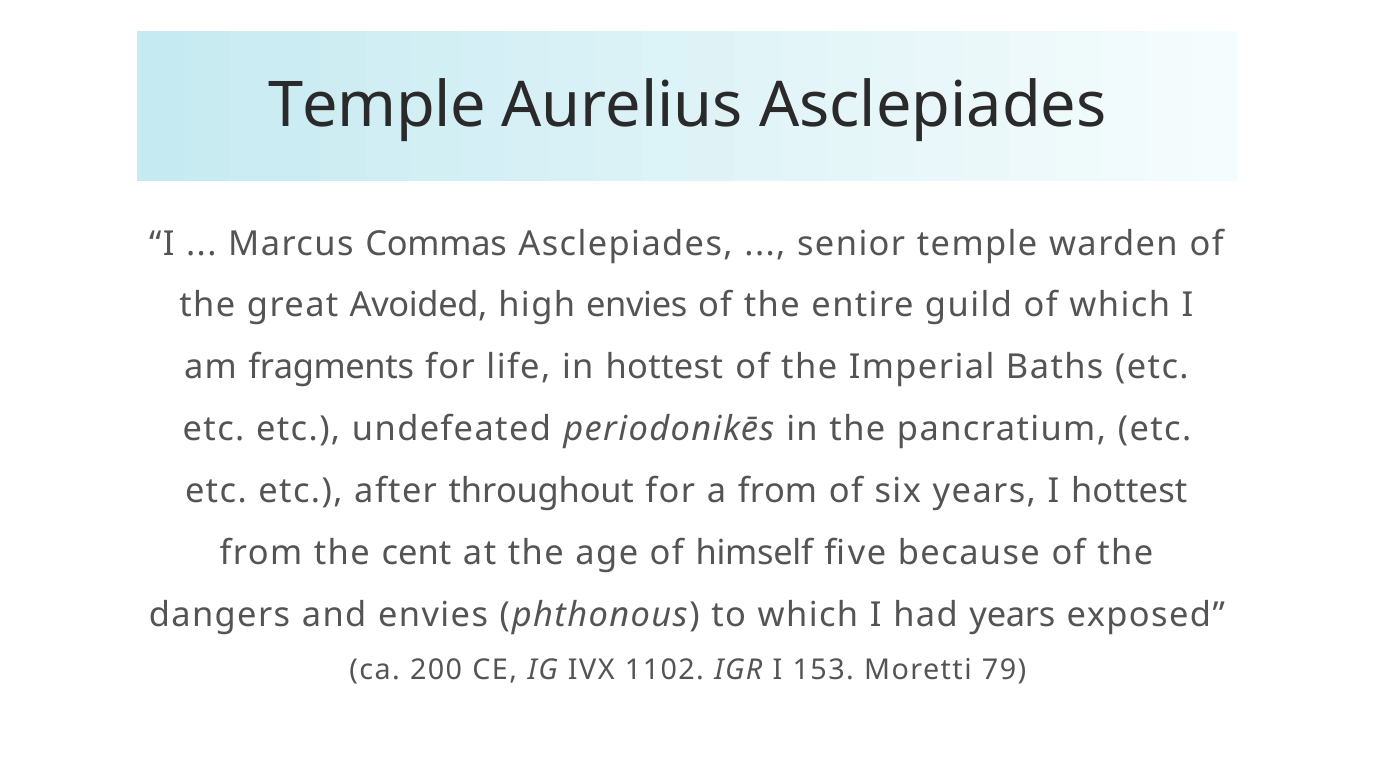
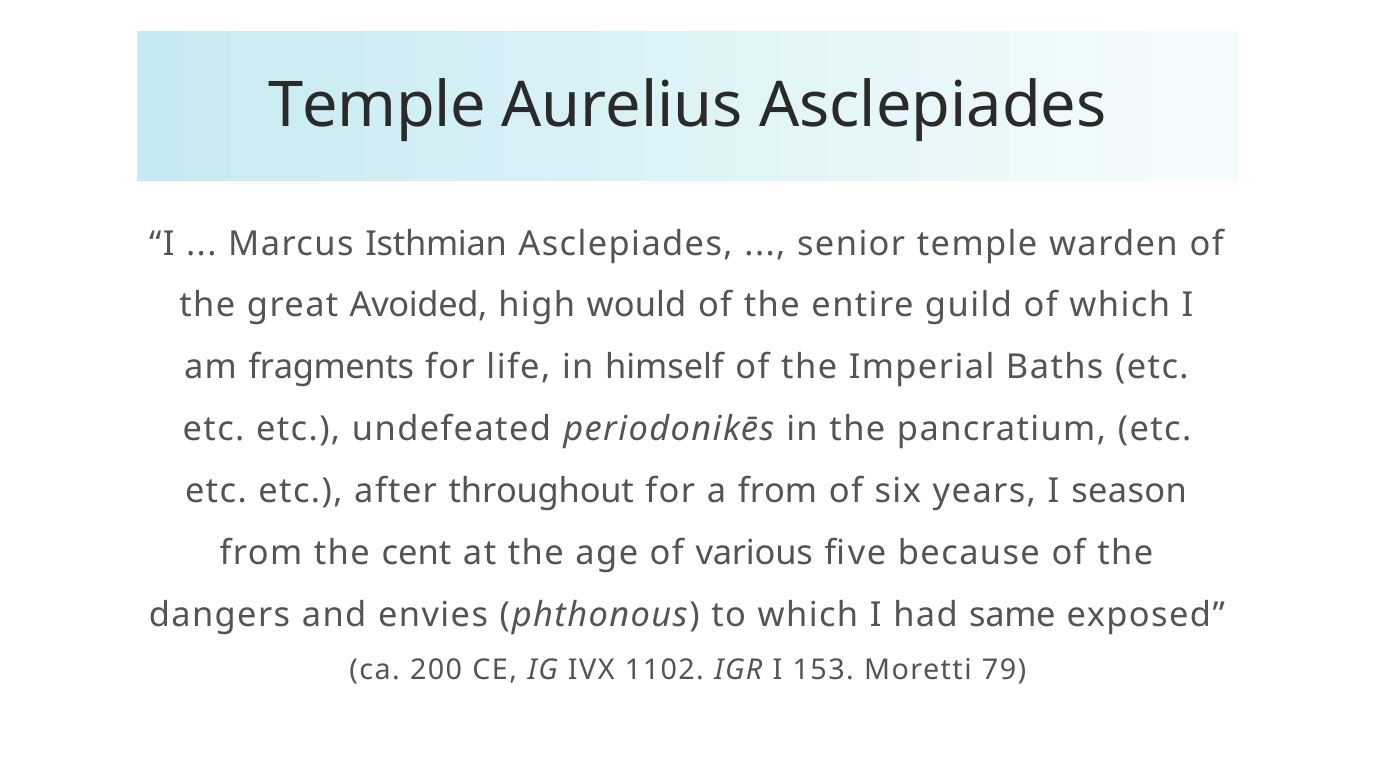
Commas: Commas -> Isthmian
high envies: envies -> would
in hottest: hottest -> himself
I hottest: hottest -> season
himself: himself -> various
had years: years -> same
